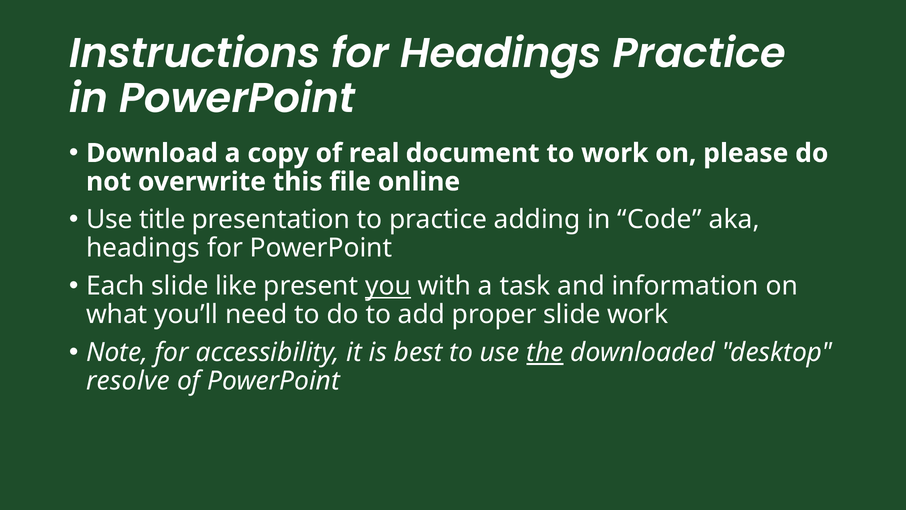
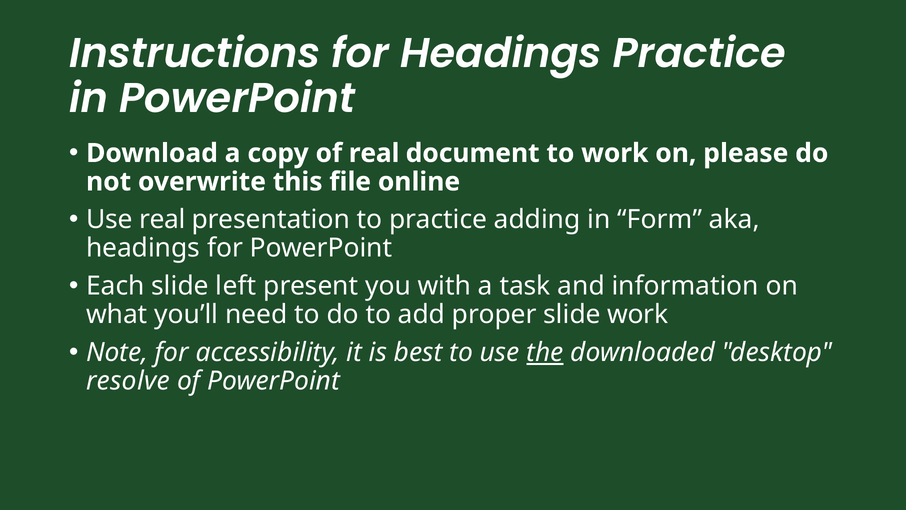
Use title: title -> real
Code: Code -> Form
like: like -> left
you underline: present -> none
